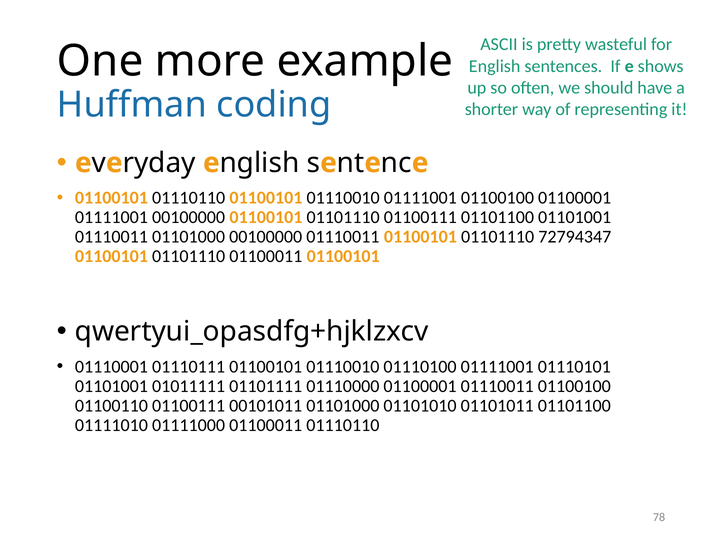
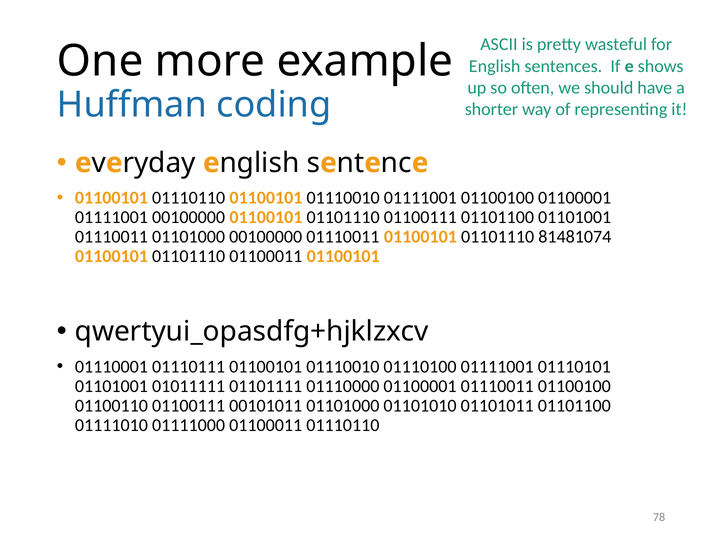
72794347: 72794347 -> 81481074
